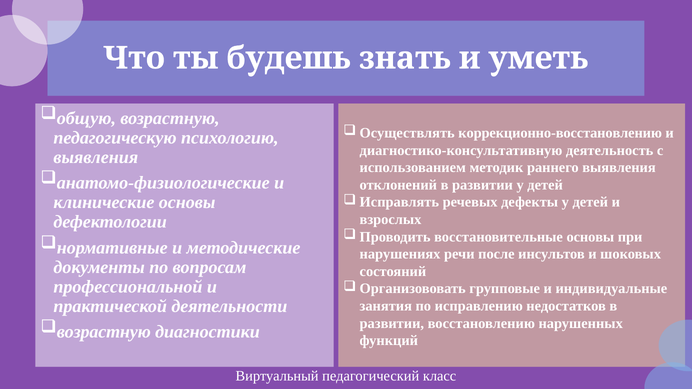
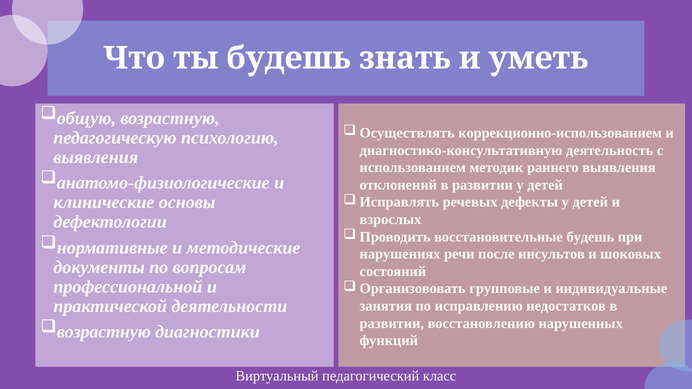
коррекционно-восстановлению: коррекционно-восстановлению -> коррекционно-использованием
восстановительные основы: основы -> будешь
